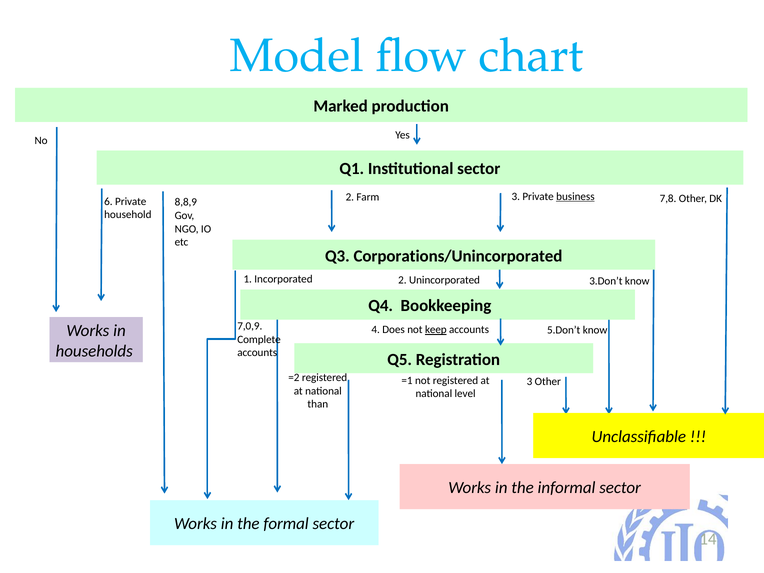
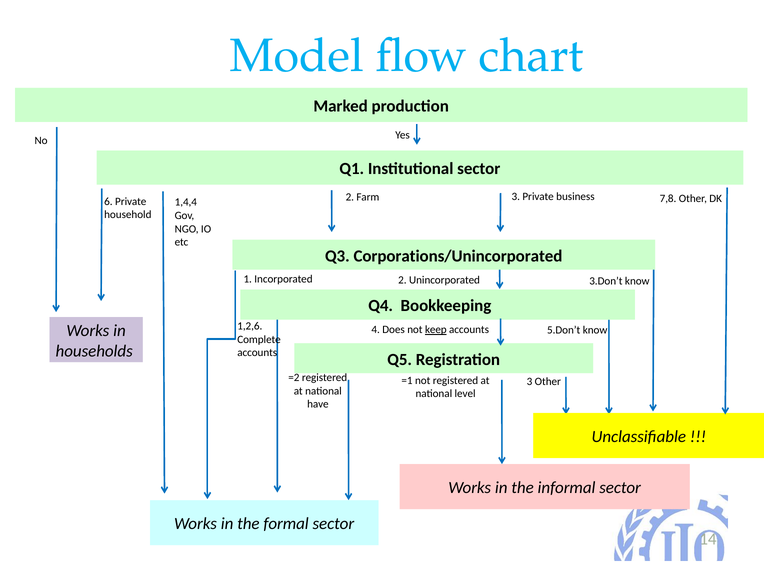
business underline: present -> none
8,8,9: 8,8,9 -> 1,4,4
7,0,9: 7,0,9 -> 1,2,6
than: than -> have
